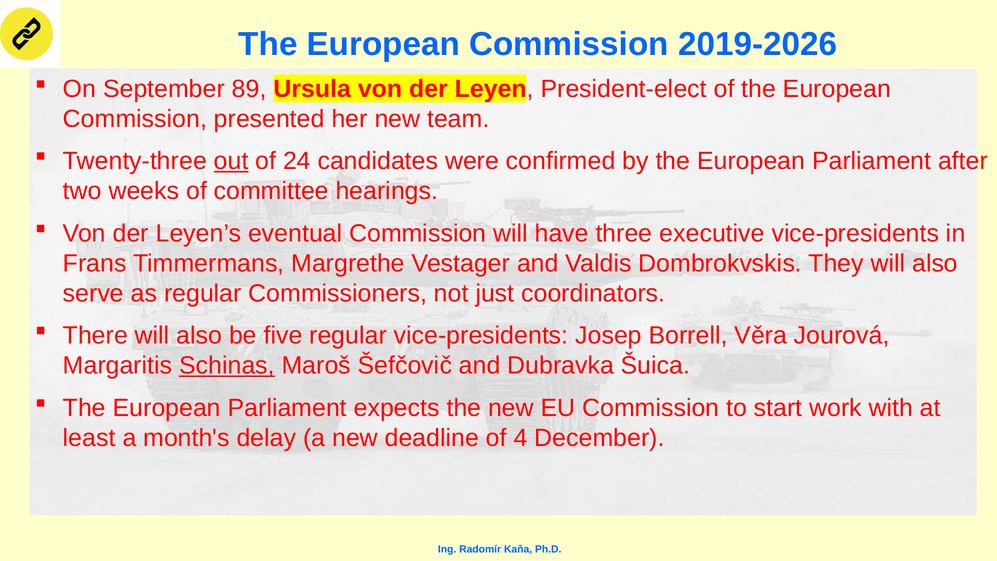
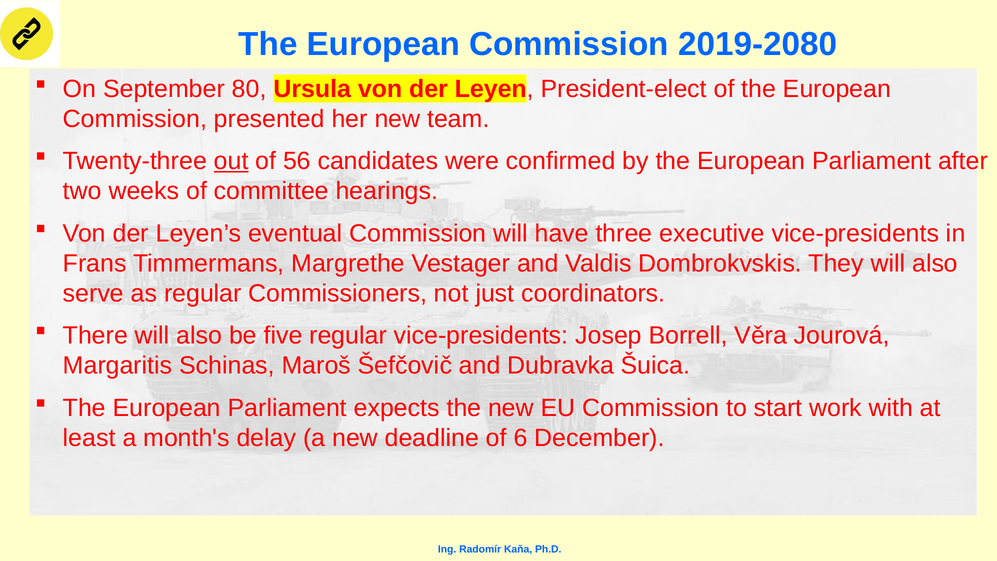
2019-2026: 2019-2026 -> 2019-2080
89: 89 -> 80
24: 24 -> 56
Schinas underline: present -> none
4: 4 -> 6
